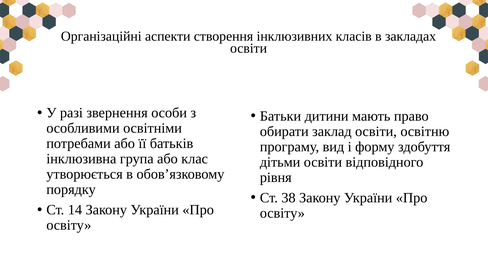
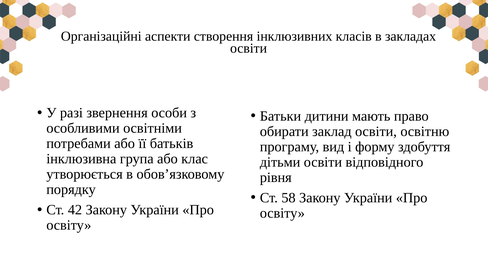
38: 38 -> 58
14: 14 -> 42
